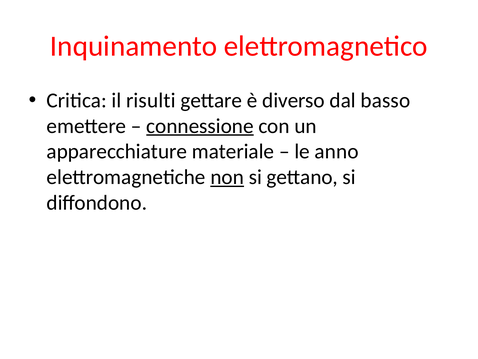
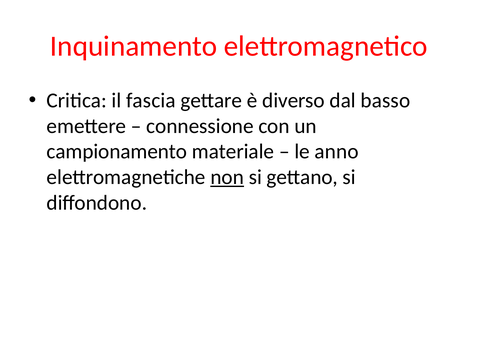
risulti: risulti -> fascia
connessione underline: present -> none
apparecchiature: apparecchiature -> campionamento
